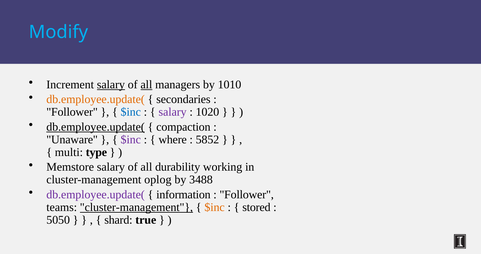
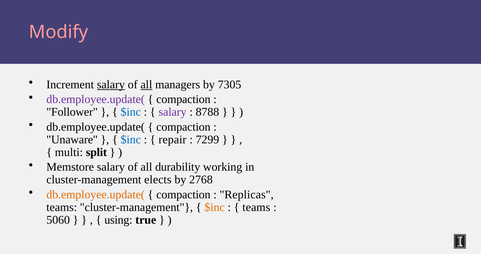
Modify colour: light blue -> pink
1010: 1010 -> 7305
db.employee.update( at (96, 99) colour: orange -> purple
secondaries at (183, 99): secondaries -> compaction
1020: 1020 -> 8788
db.employee.update( at (96, 127) underline: present -> none
$inc at (131, 140) colour: purple -> blue
where: where -> repair
5852: 5852 -> 7299
type: type -> split
oplog: oplog -> elects
3488: 3488 -> 2768
db.employee.update( at (96, 195) colour: purple -> orange
information at (183, 195): information -> compaction
Follower at (247, 195): Follower -> Replicas
cluster-management at (136, 207) underline: present -> none
stored at (256, 207): stored -> teams
5050: 5050 -> 5060
shard: shard -> using
